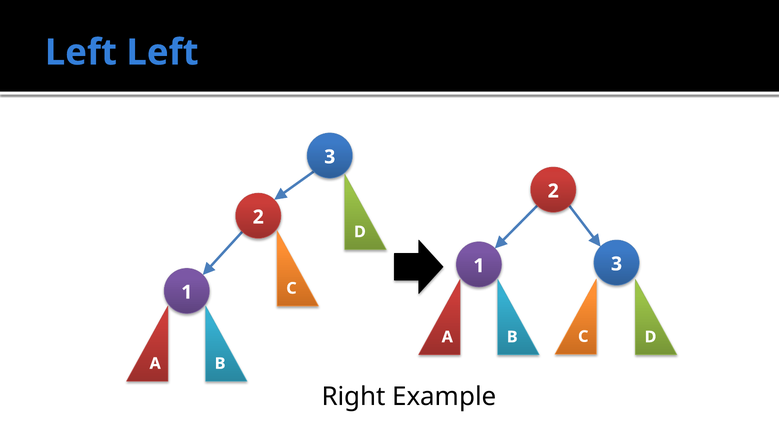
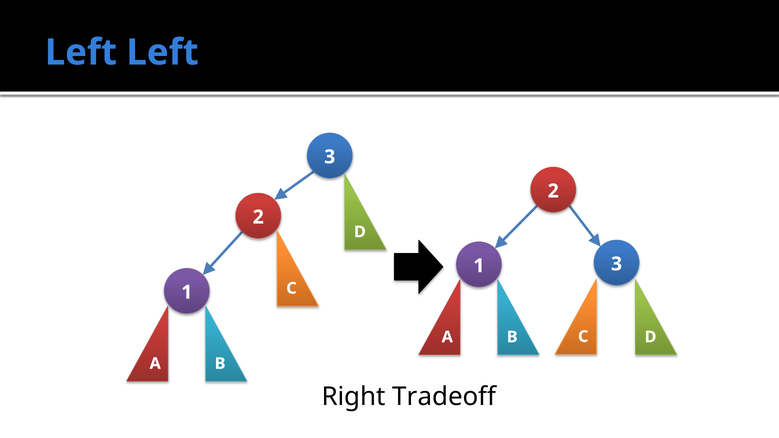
Example: Example -> Tradeoff
